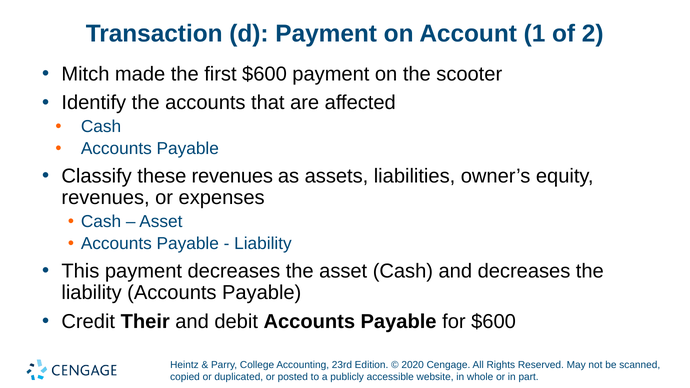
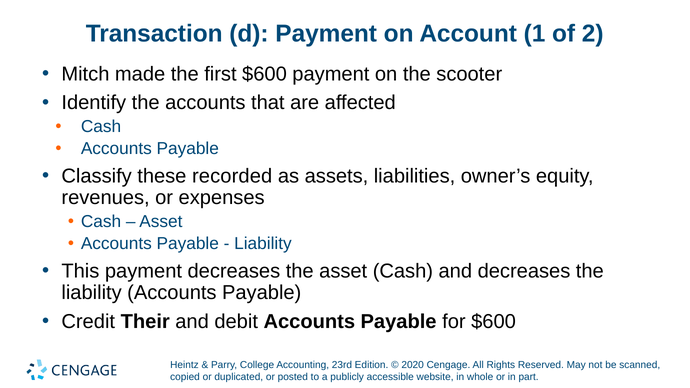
these revenues: revenues -> recorded
